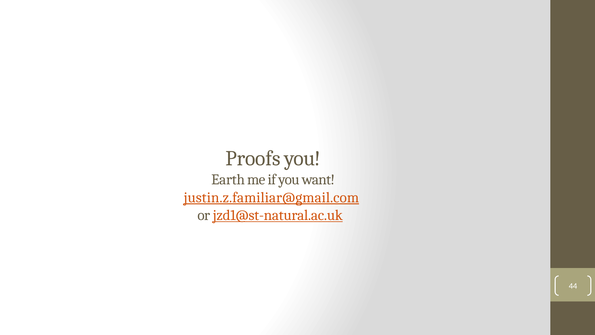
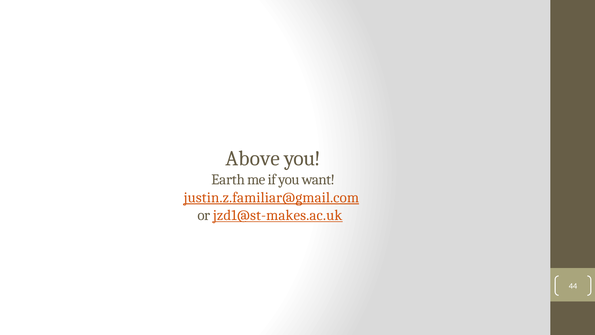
Proofs: Proofs -> Above
jzd1@st-natural.ac.uk: jzd1@st-natural.ac.uk -> jzd1@st-makes.ac.uk
